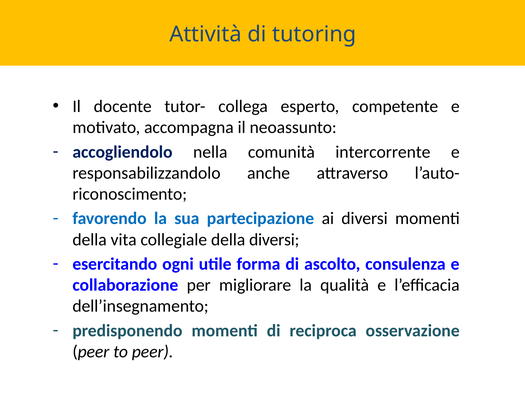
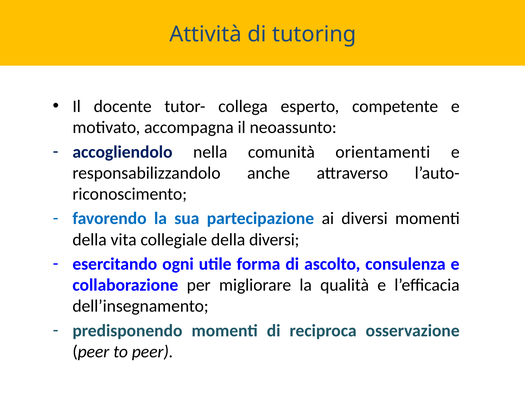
intercorrente: intercorrente -> orientamenti
